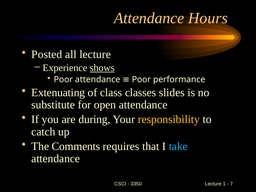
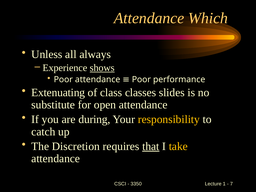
Hours: Hours -> Which
Posted: Posted -> Unless
all lecture: lecture -> always
Comments: Comments -> Discretion
that underline: none -> present
take colour: light blue -> yellow
